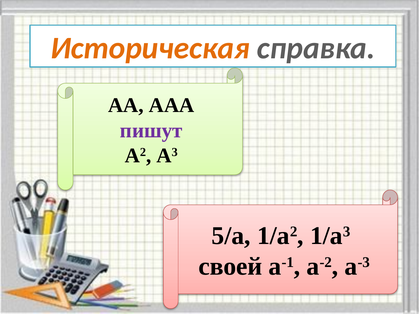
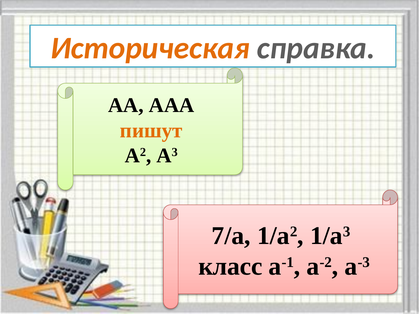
пишут colour: purple -> orange
5/а: 5/а -> 7/а
своей: своей -> класс
